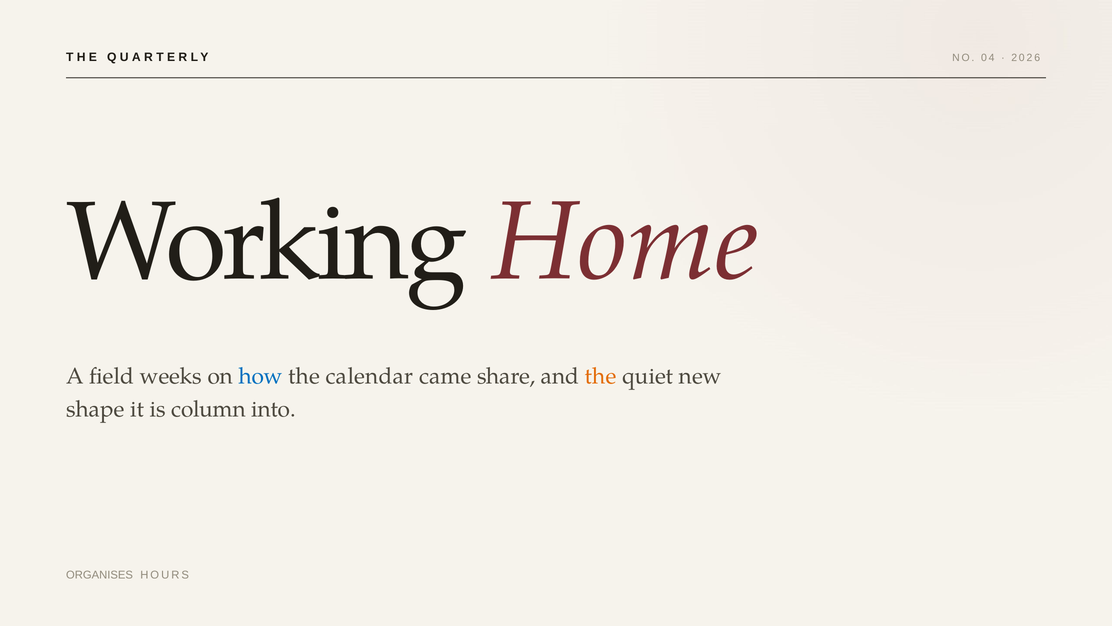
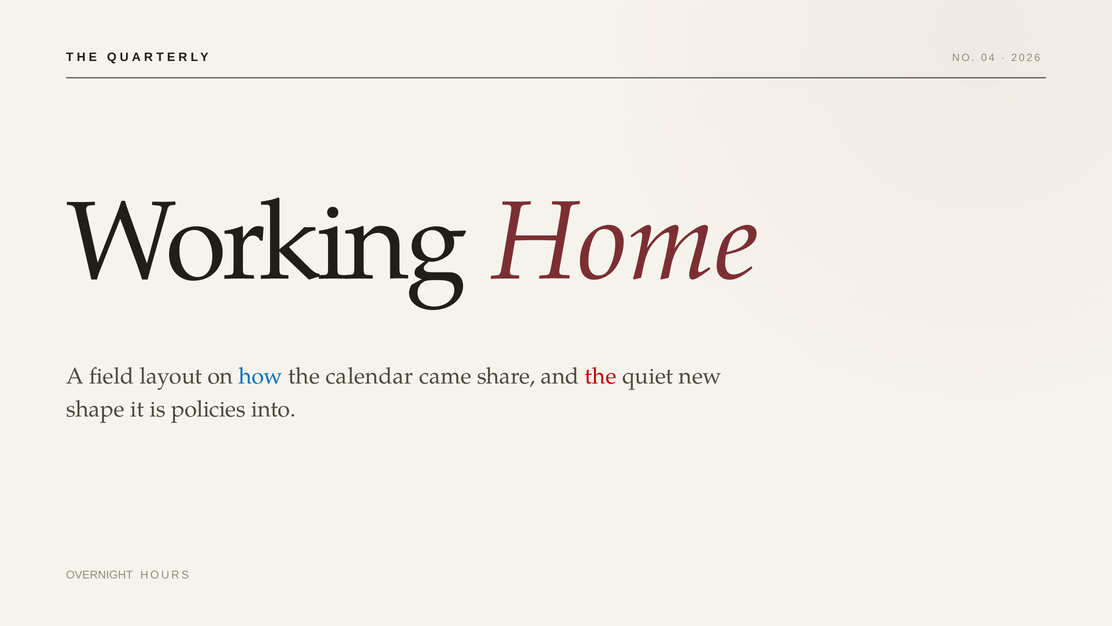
weeks: weeks -> layout
the at (601, 376) colour: orange -> red
column: column -> policies
ORGANISES: ORGANISES -> OVERNIGHT
